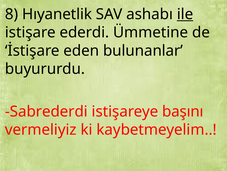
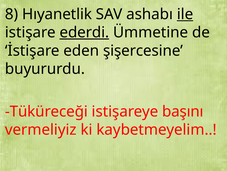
ederdi underline: none -> present
bulunanlar: bulunanlar -> şişercesine
Sabrederdi: Sabrederdi -> Tüküreceği
